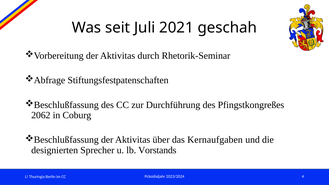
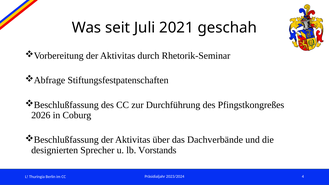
2062: 2062 -> 2026
Kernaufgaben: Kernaufgaben -> Dachverbände
